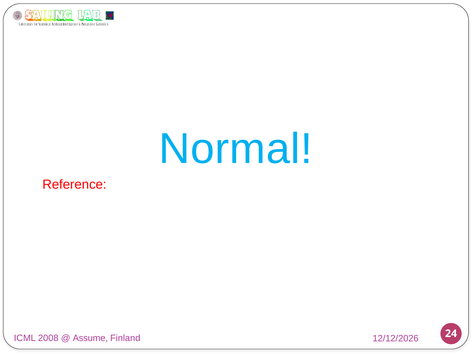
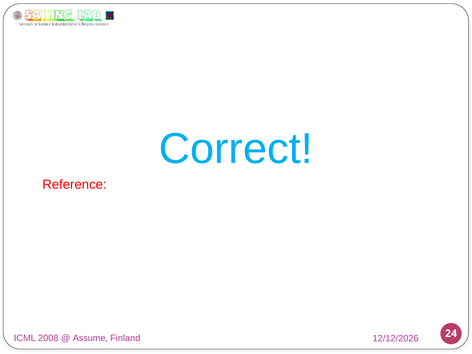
Normal: Normal -> Correct
